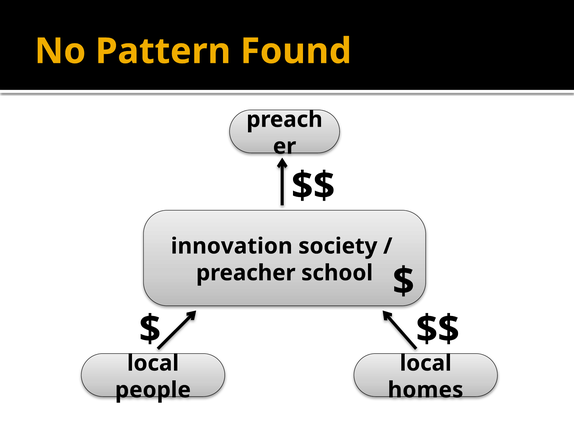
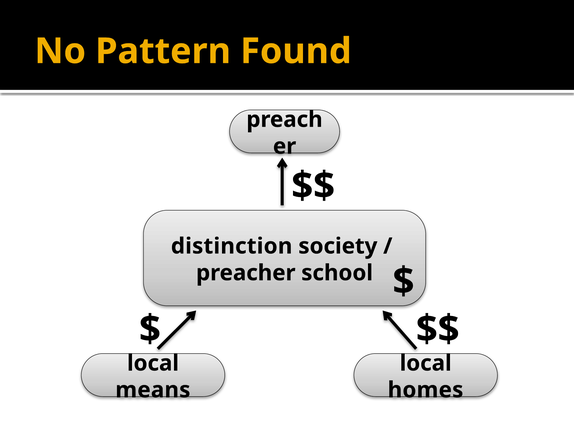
innovation: innovation -> distinction
people: people -> means
